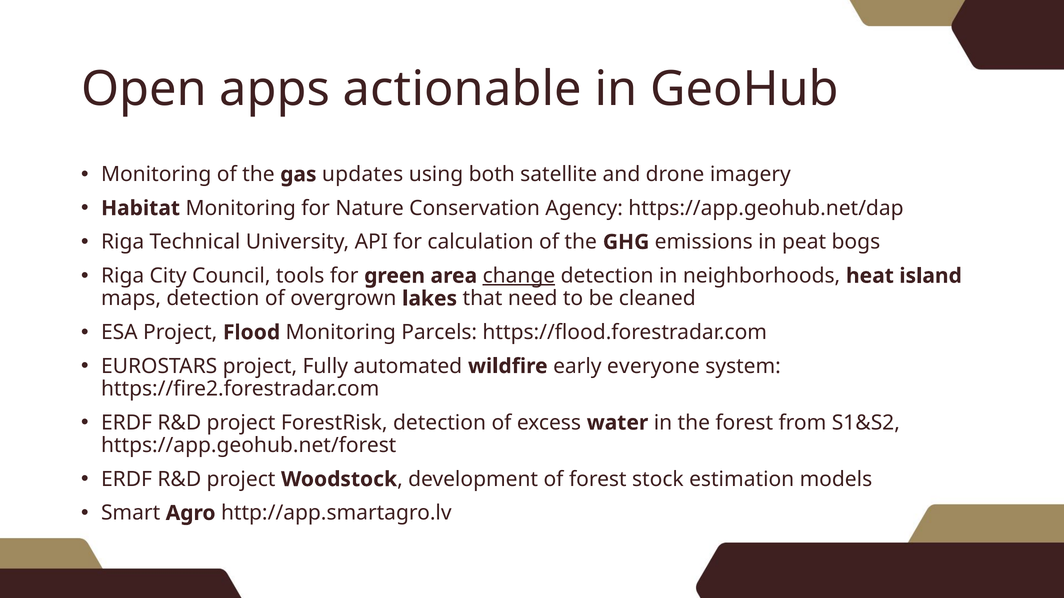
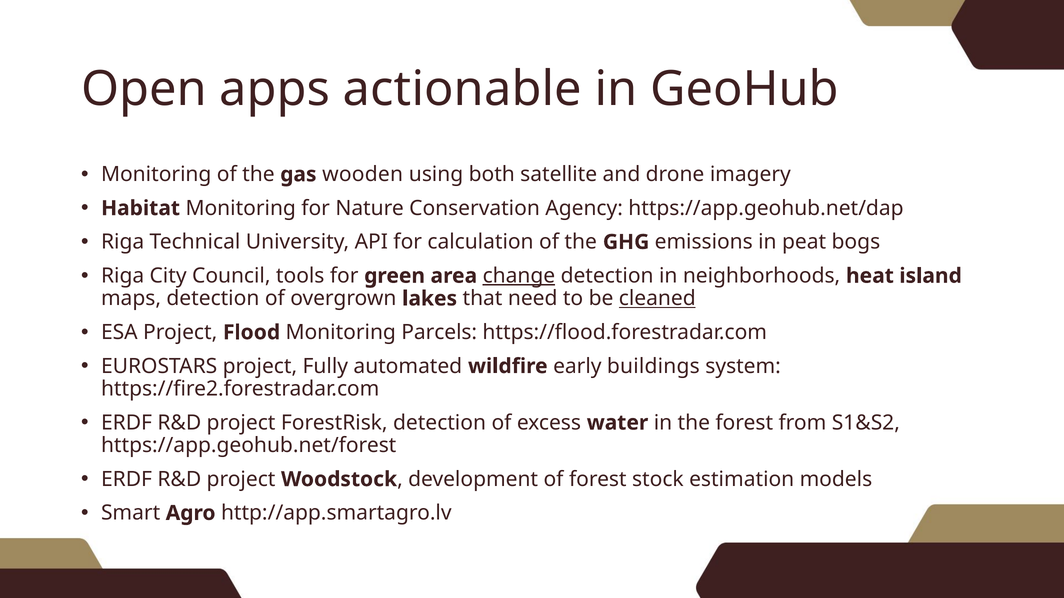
updates: updates -> wooden
cleaned underline: none -> present
everyone: everyone -> buildings
